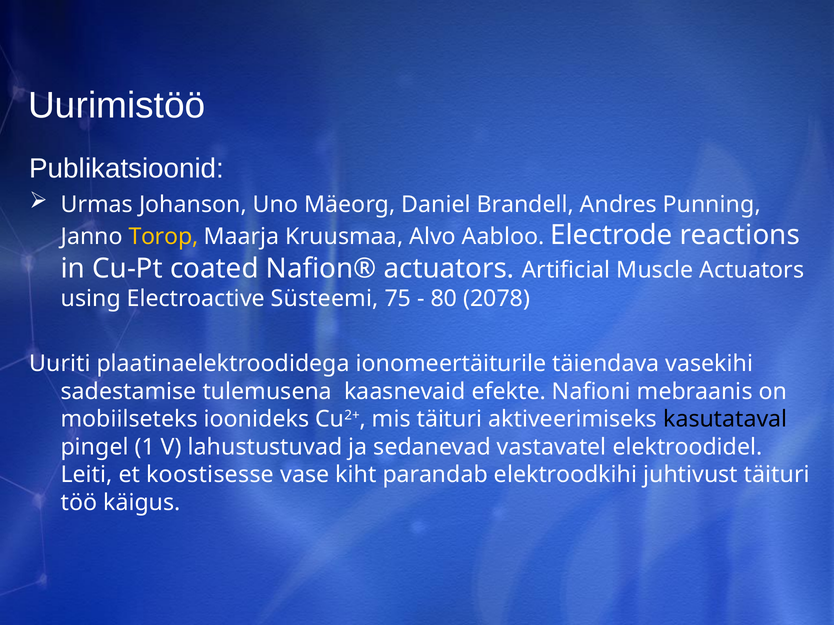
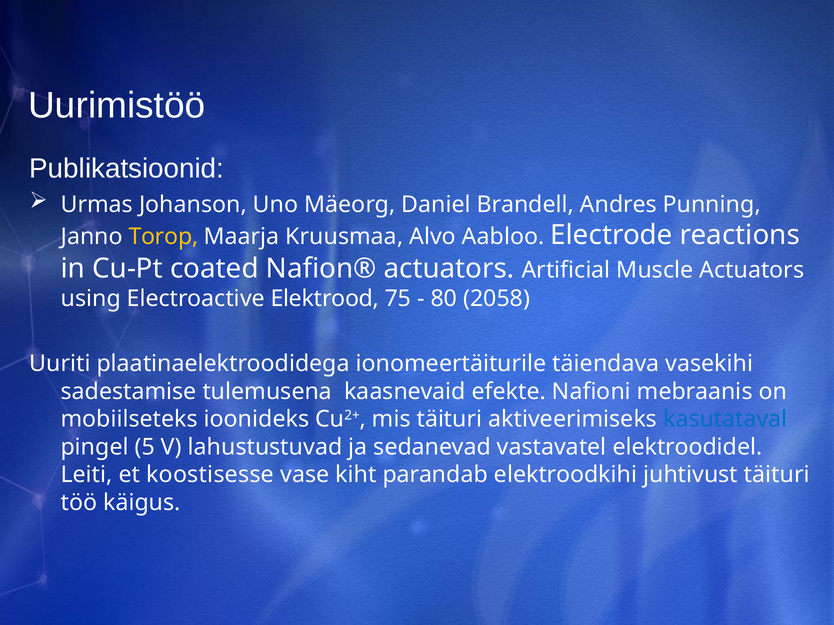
Süsteemi: Süsteemi -> Elektrood
2078: 2078 -> 2058
kasutataval colour: black -> blue
1: 1 -> 5
